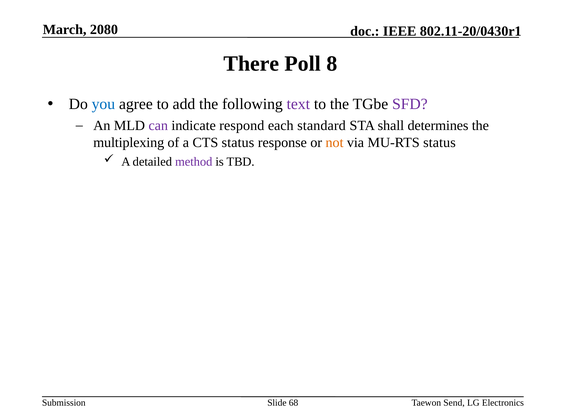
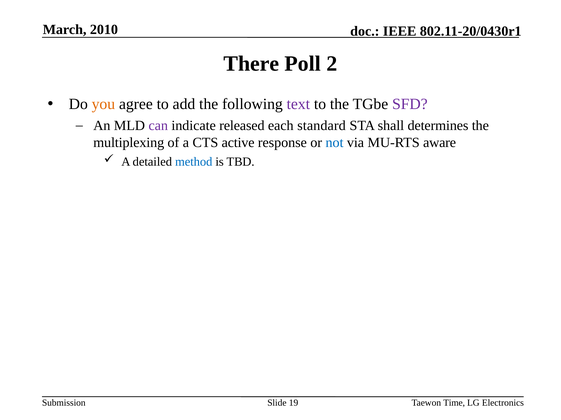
2080: 2080 -> 2010
8: 8 -> 2
you colour: blue -> orange
respond: respond -> released
CTS status: status -> active
not colour: orange -> blue
MU-RTS status: status -> aware
method colour: purple -> blue
68: 68 -> 19
Send: Send -> Time
